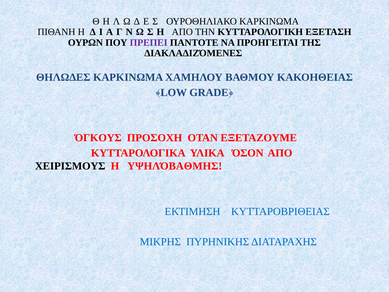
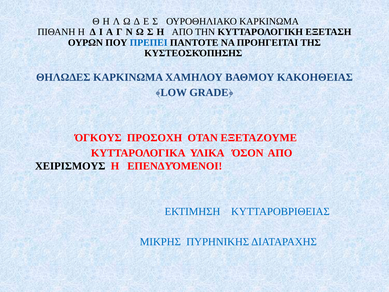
ΠΡΕΠΕΙ colour: purple -> blue
ΔΙΑΚΛΑΔΙΖΌΜΕΝΕΣ: ΔΙΑΚΛΑΔΙΖΌΜΕΝΕΣ -> ΚΥΣΤΕΟΣΚΌΠΗΣΗΣ
ΥΨΗΛΌΒΑΘΜΗΣ: ΥΨΗΛΌΒΑΘΜΗΣ -> ΕΠΕΝΔΥΌΜΕΝΟΙ
